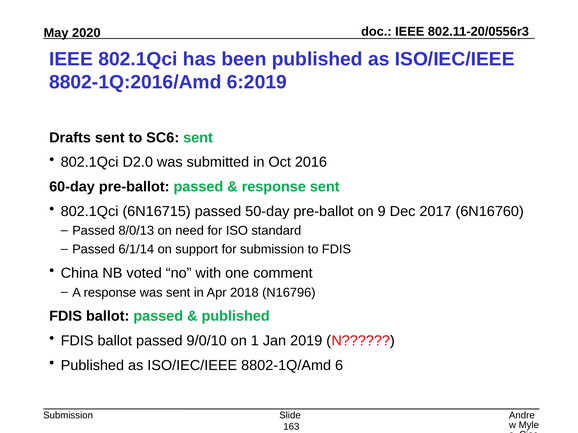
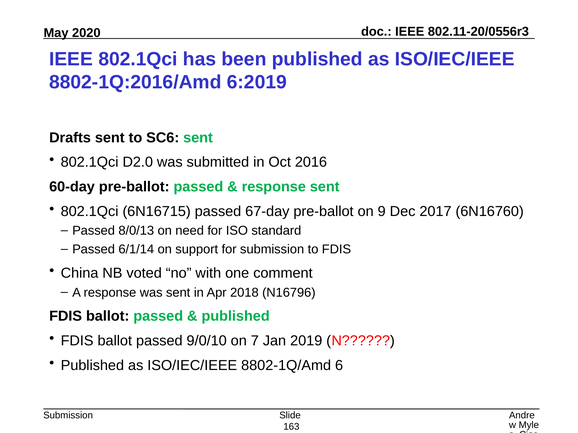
50-day: 50-day -> 67-day
1: 1 -> 7
